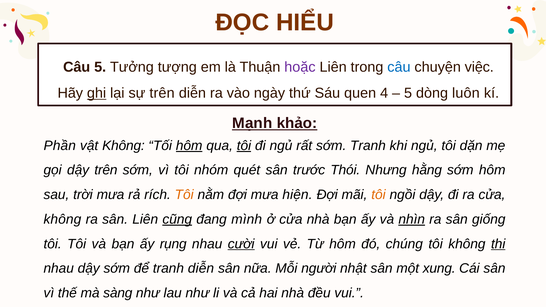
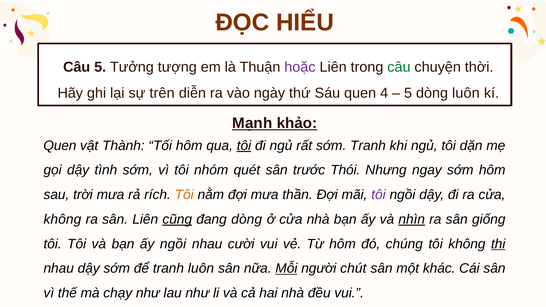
câu at (399, 67) colour: blue -> green
việc: việc -> thời
ghi underline: present -> none
Phần at (60, 146): Phần -> Quen
vật Không: Không -> Thành
hôm at (189, 146) underline: present -> none
dậy trên: trên -> tình
hằng: hằng -> ngay
hiện: hiện -> thần
tôi at (378, 195) colour: orange -> purple
đang mình: mình -> dòng
ấy rụng: rụng -> ngồi
cười underline: present -> none
tranh diễn: diễn -> luôn
Mỗi underline: none -> present
nhật: nhật -> chút
xung: xung -> khác
sàng: sàng -> chạy
